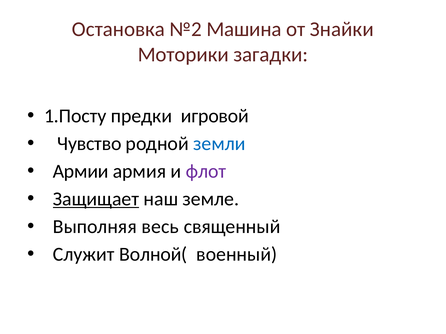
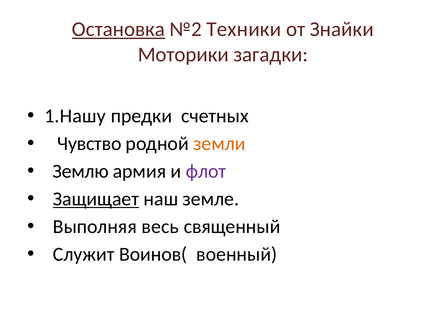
Остановка underline: none -> present
Машина: Машина -> Техники
1.Посту: 1.Посту -> 1.Нашу
игровой: игровой -> счетных
земли colour: blue -> orange
Армии: Армии -> Землю
Волной(: Волной( -> Воинов(
